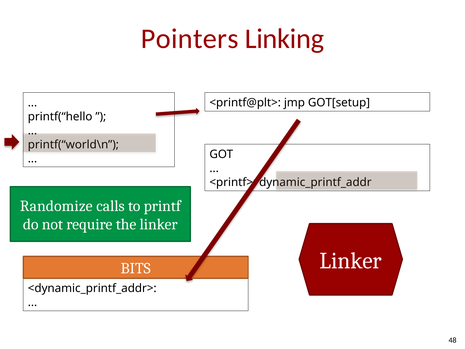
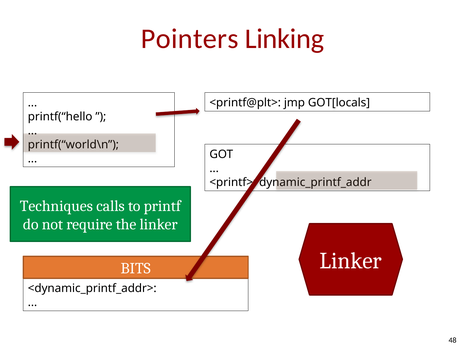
GOT[setup: GOT[setup -> GOT[locals
Randomize: Randomize -> Techniques
